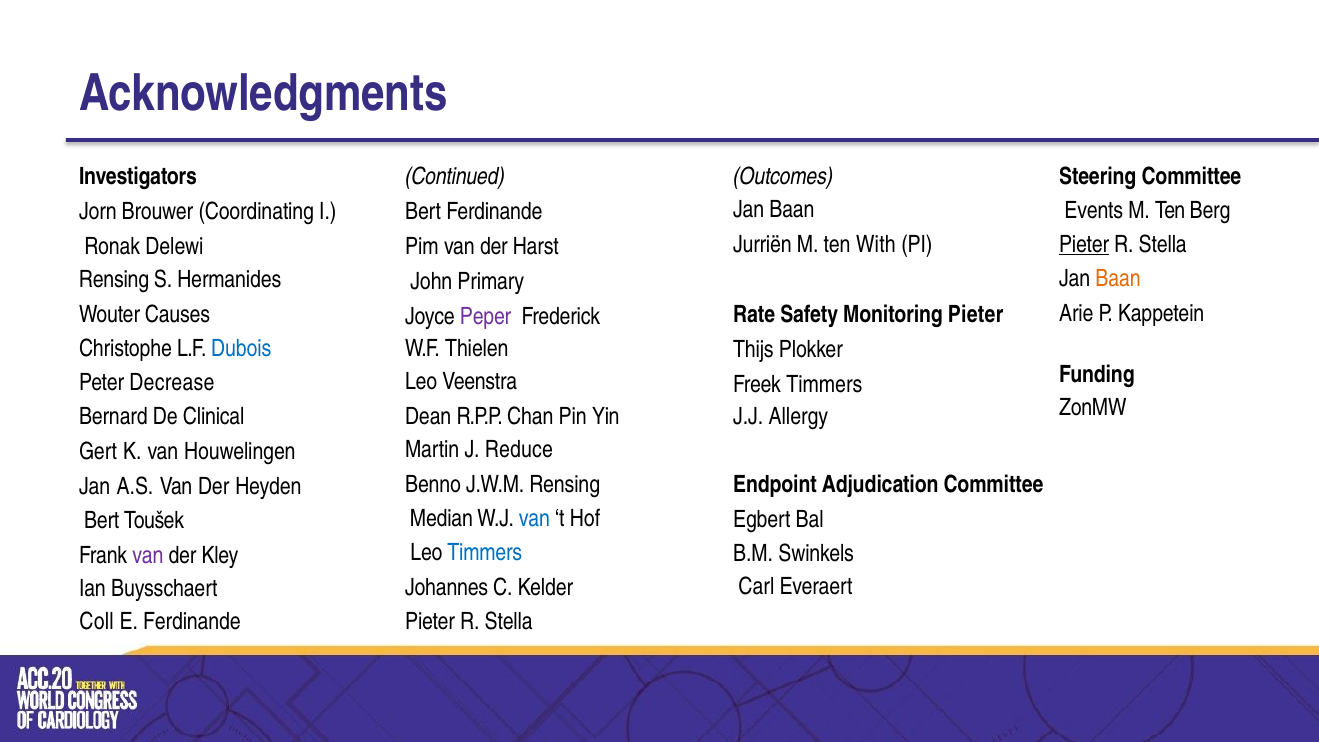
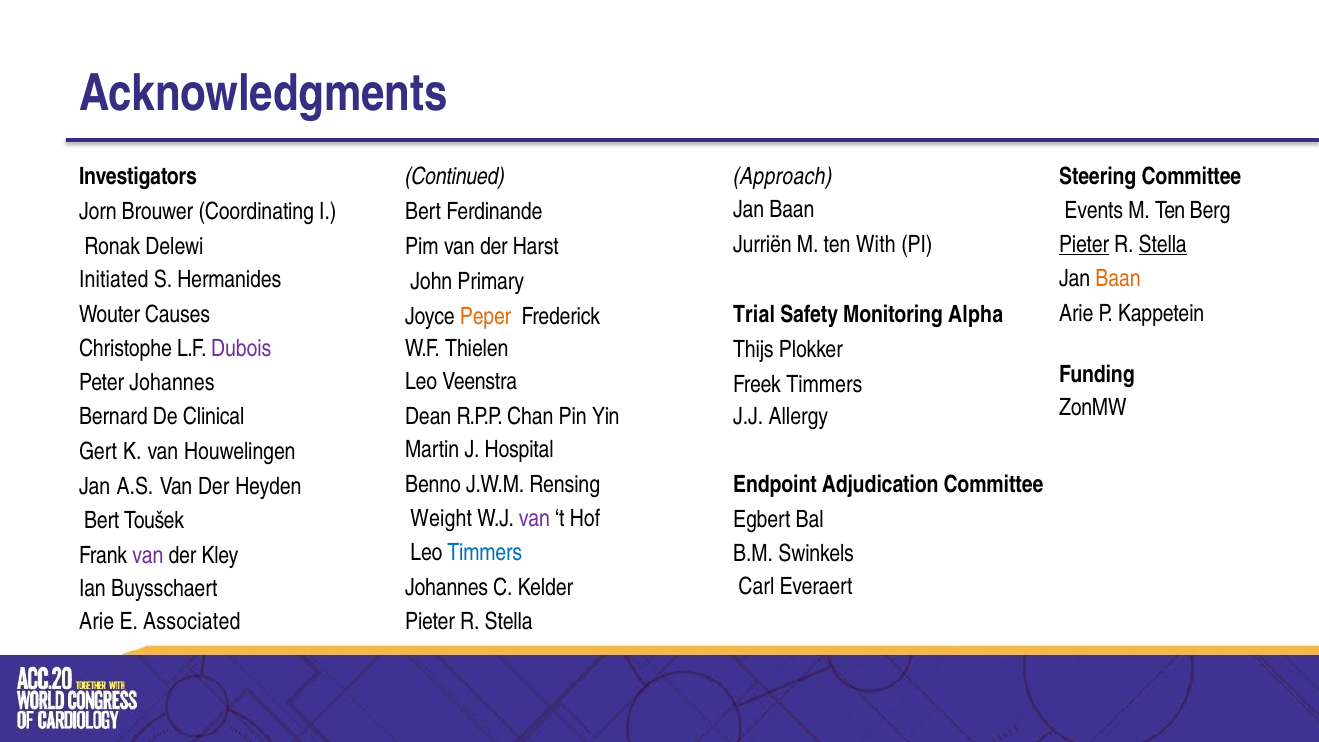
Outcomes: Outcomes -> Approach
Stella at (1163, 244) underline: none -> present
Rensing at (114, 279): Rensing -> Initiated
Rate: Rate -> Trial
Monitoring Pieter: Pieter -> Alpha
Peper colour: purple -> orange
Dubois colour: blue -> purple
Peter Decrease: Decrease -> Johannes
Reduce: Reduce -> Hospital
Median: Median -> Weight
van at (534, 519) colour: blue -> purple
Coll at (97, 622): Coll -> Arie
E Ferdinande: Ferdinande -> Associated
